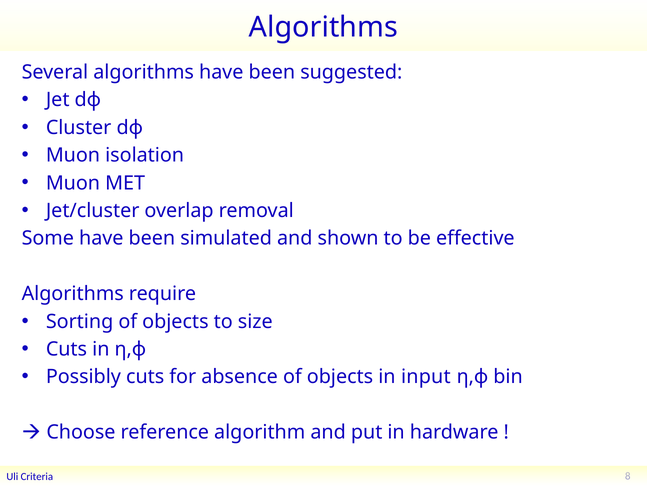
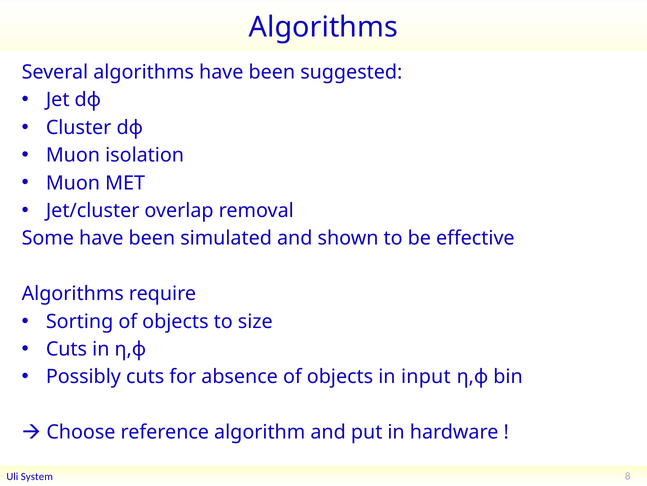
Criteria: Criteria -> System
